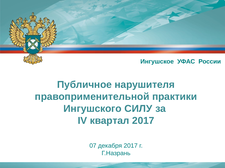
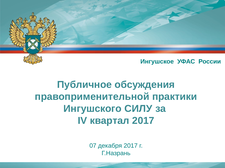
нарушителя: нарушителя -> обсуждения
